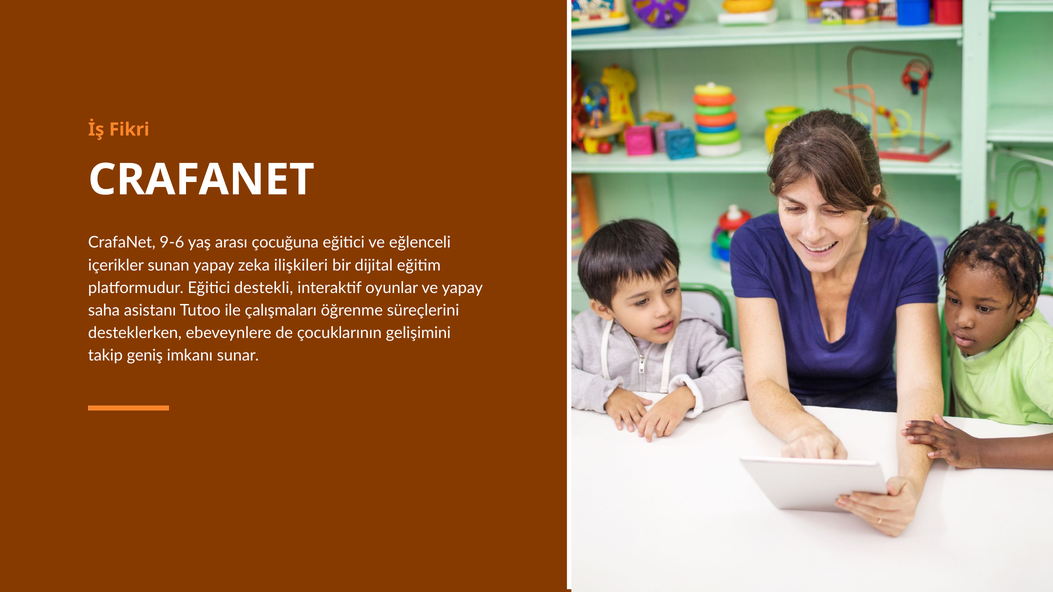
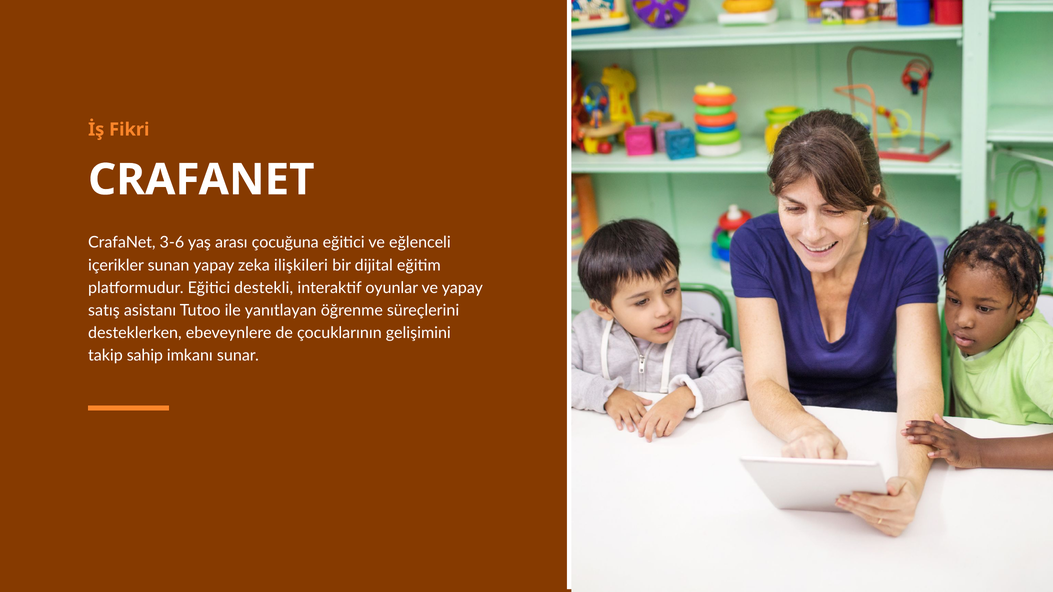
9-6: 9-6 -> 3-6
saha: saha -> satış
çalışmaları: çalışmaları -> yanıtlayan
geniş: geniş -> sahip
